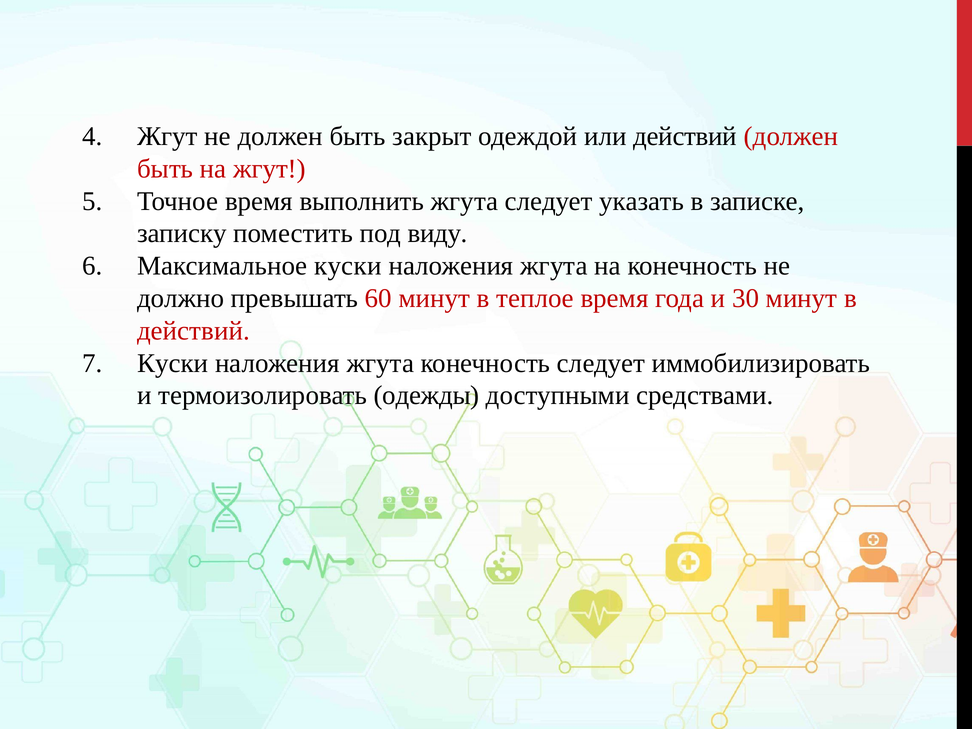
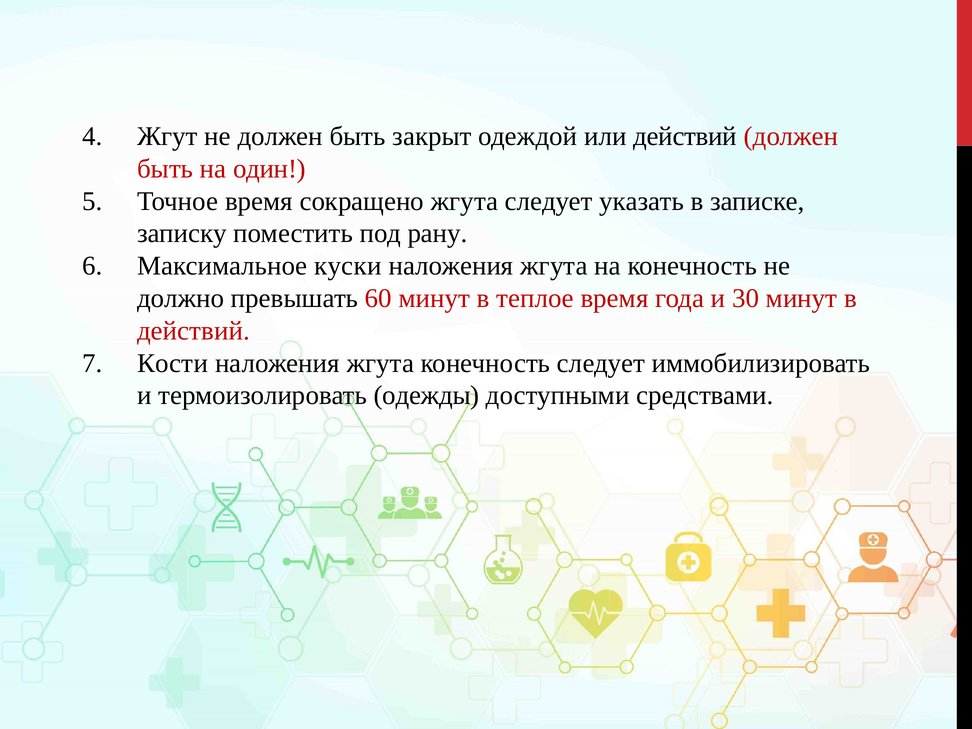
на жгут: жгут -> один
выполнить: выполнить -> сокращено
виду: виду -> рану
Куски at (173, 363): Куски -> Кости
